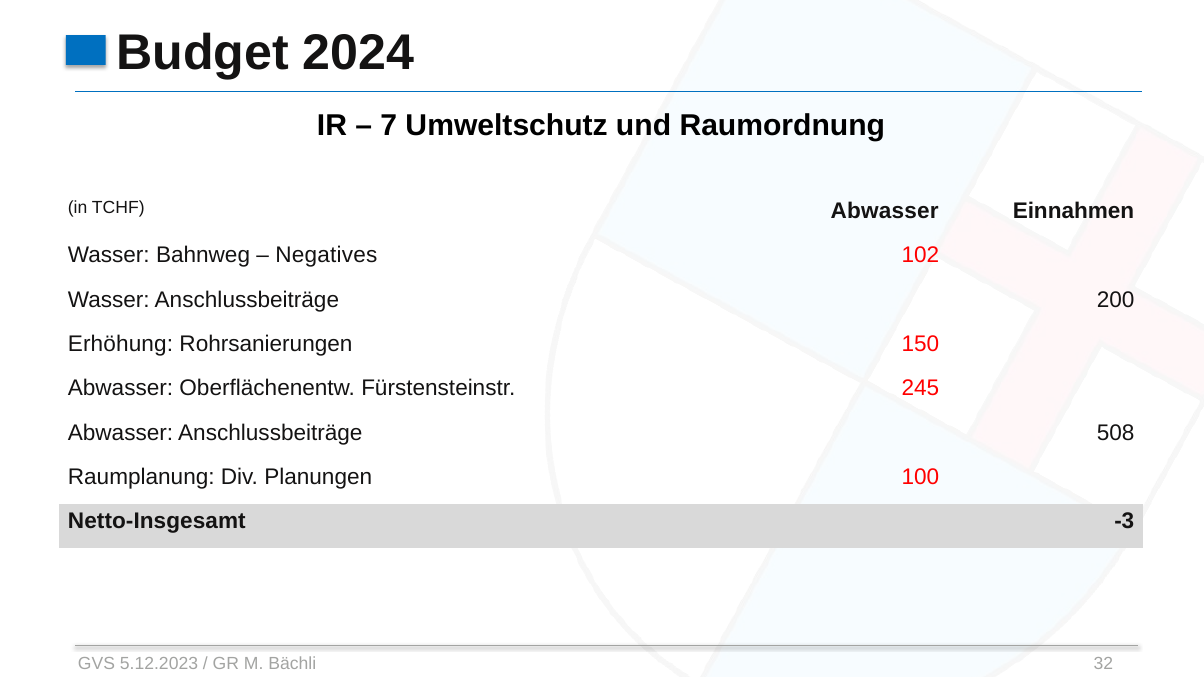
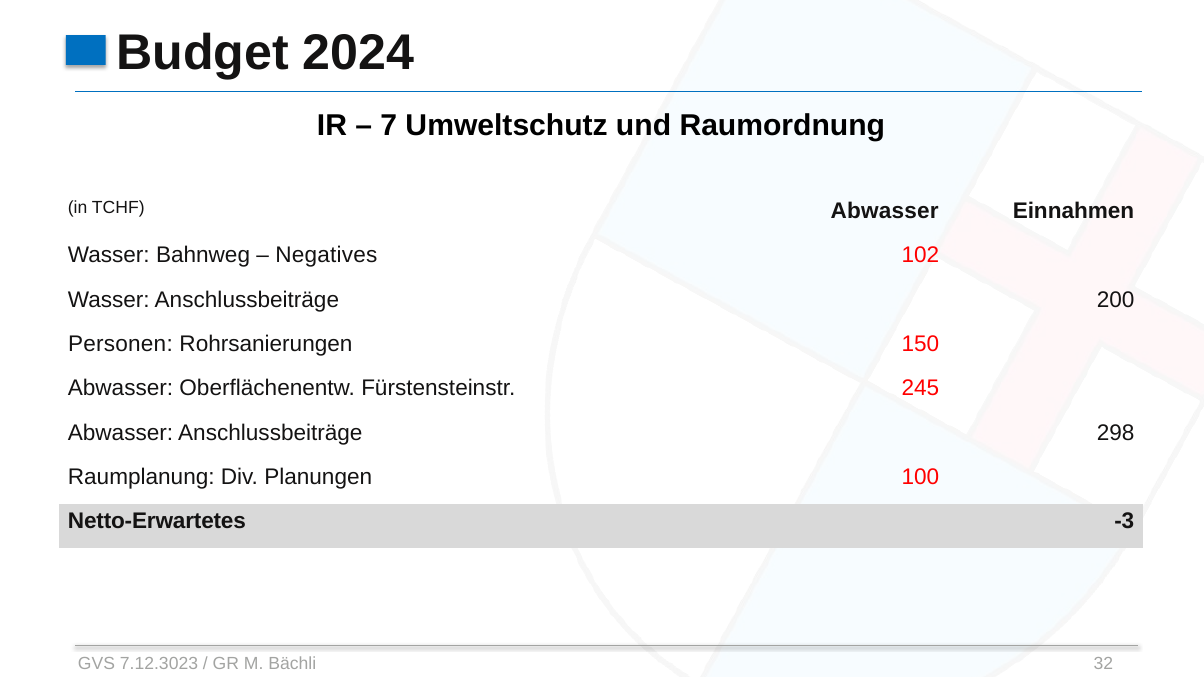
Erhöhung: Erhöhung -> Personen
508: 508 -> 298
Netto-Insgesamt: Netto-Insgesamt -> Netto-Erwartetes
5.12.2023: 5.12.2023 -> 7.12.3023
